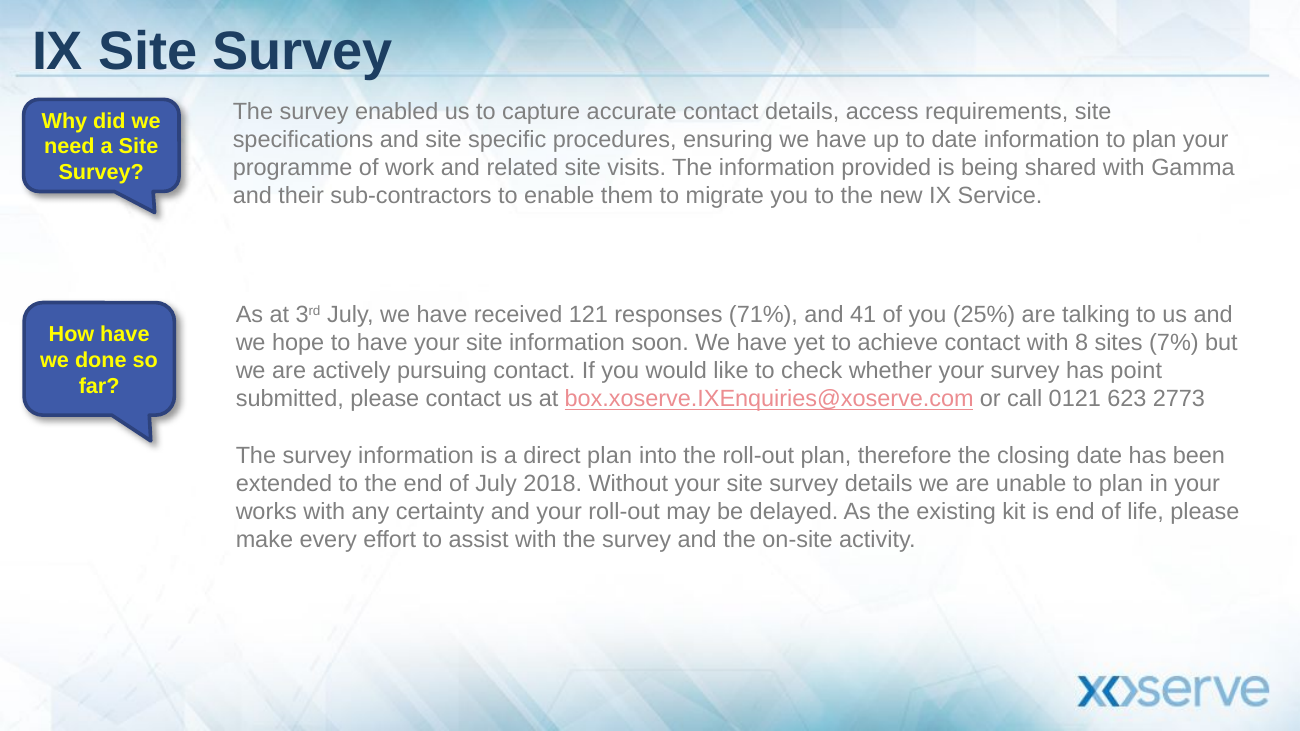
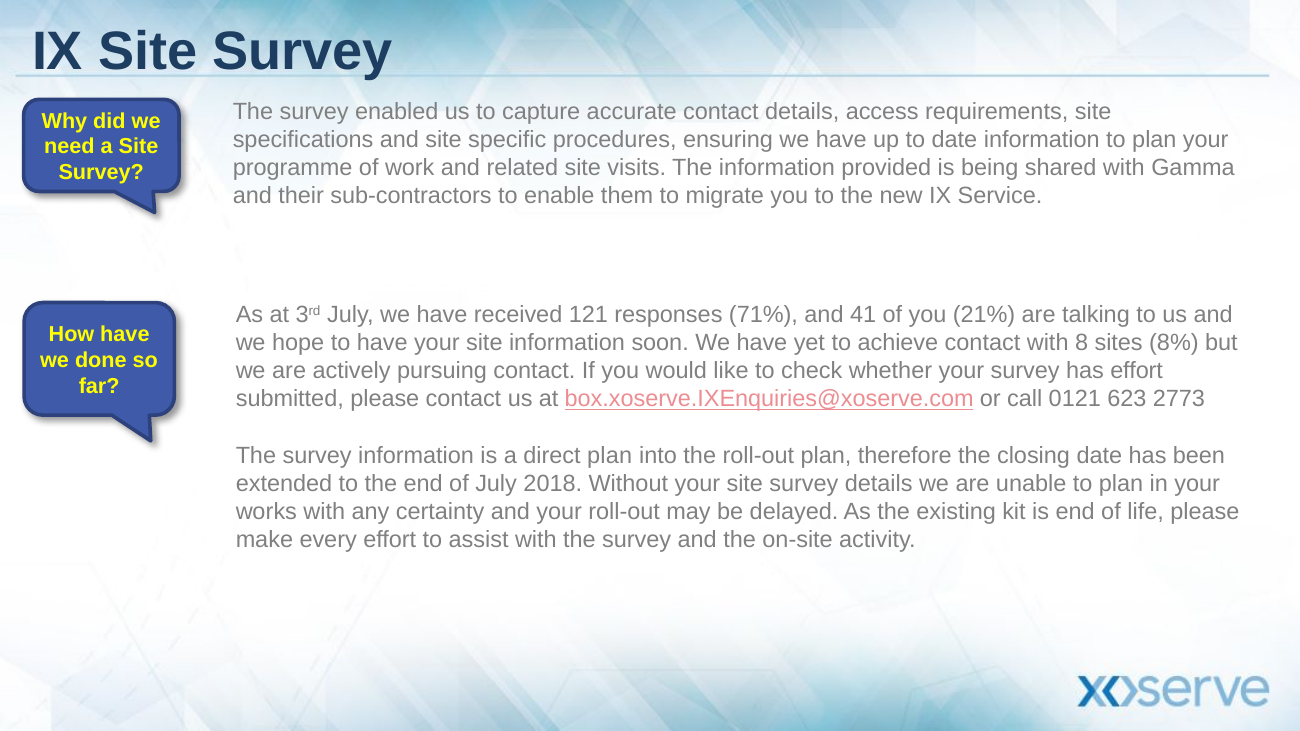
25%: 25% -> 21%
7%: 7% -> 8%
has point: point -> effort
